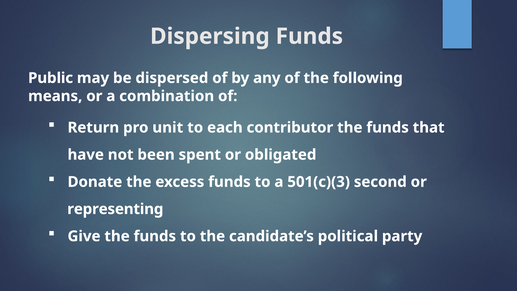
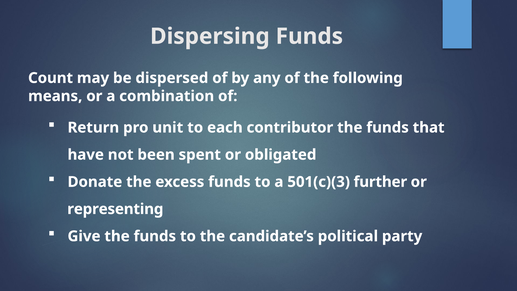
Public: Public -> Count
second: second -> further
